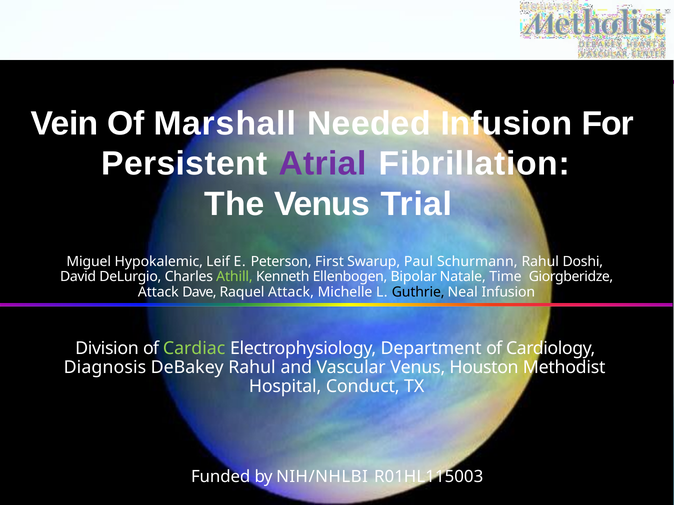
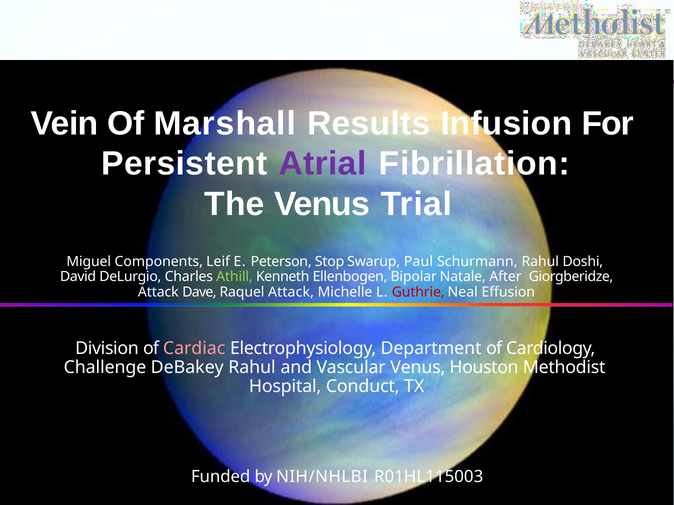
Needed: Needed -> Results
Hypokalemic: Hypokalemic -> Components
First: First -> Stop
Time: Time -> After
Guthrie colour: black -> red
Neal Infusion: Infusion -> Effusion
Cardiac colour: light green -> pink
Diagnosis: Diagnosis -> Challenge
